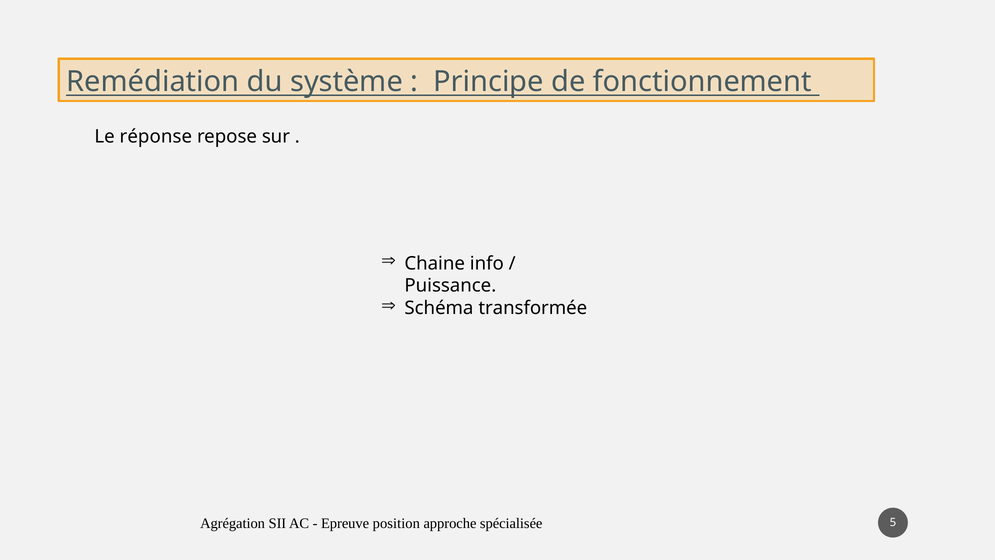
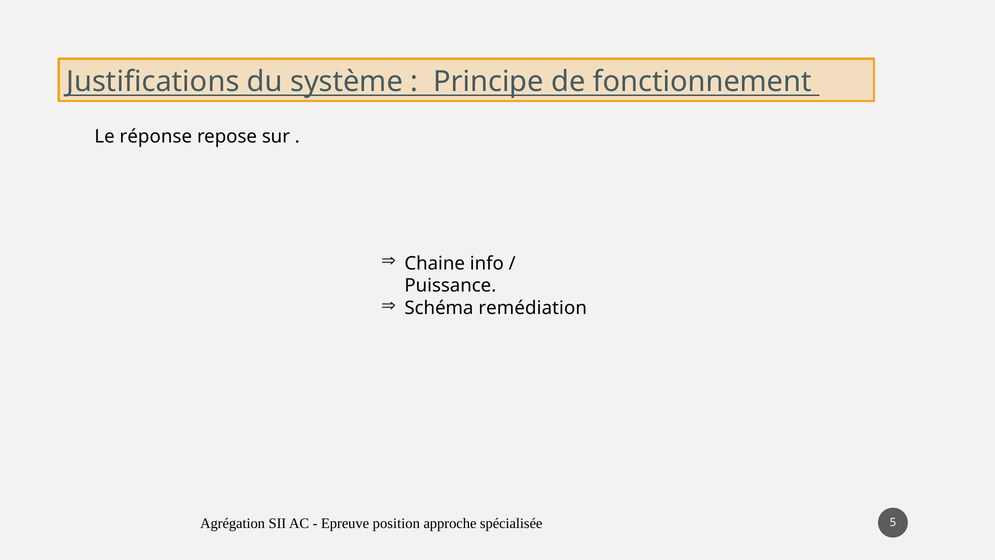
Remédiation: Remédiation -> Justifications
transformée: transformée -> remédiation
